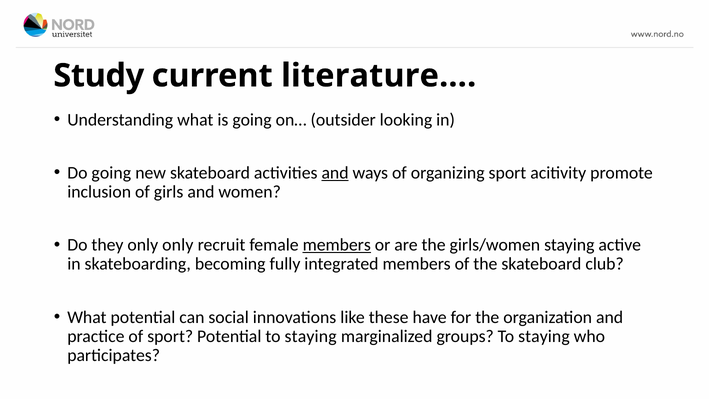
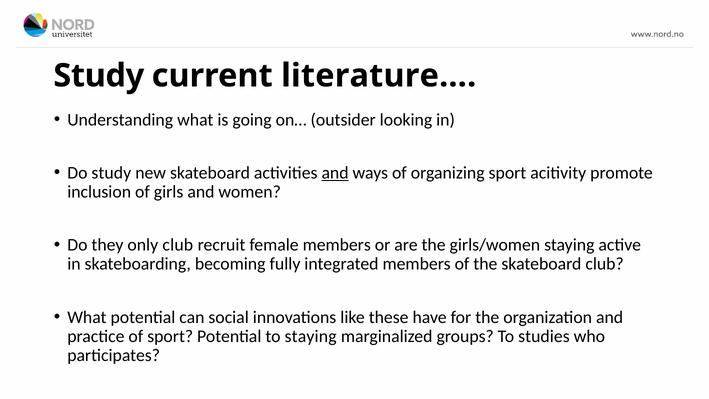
Do going: going -> study
only only: only -> club
members at (337, 245) underline: present -> none
groups To staying: staying -> studies
